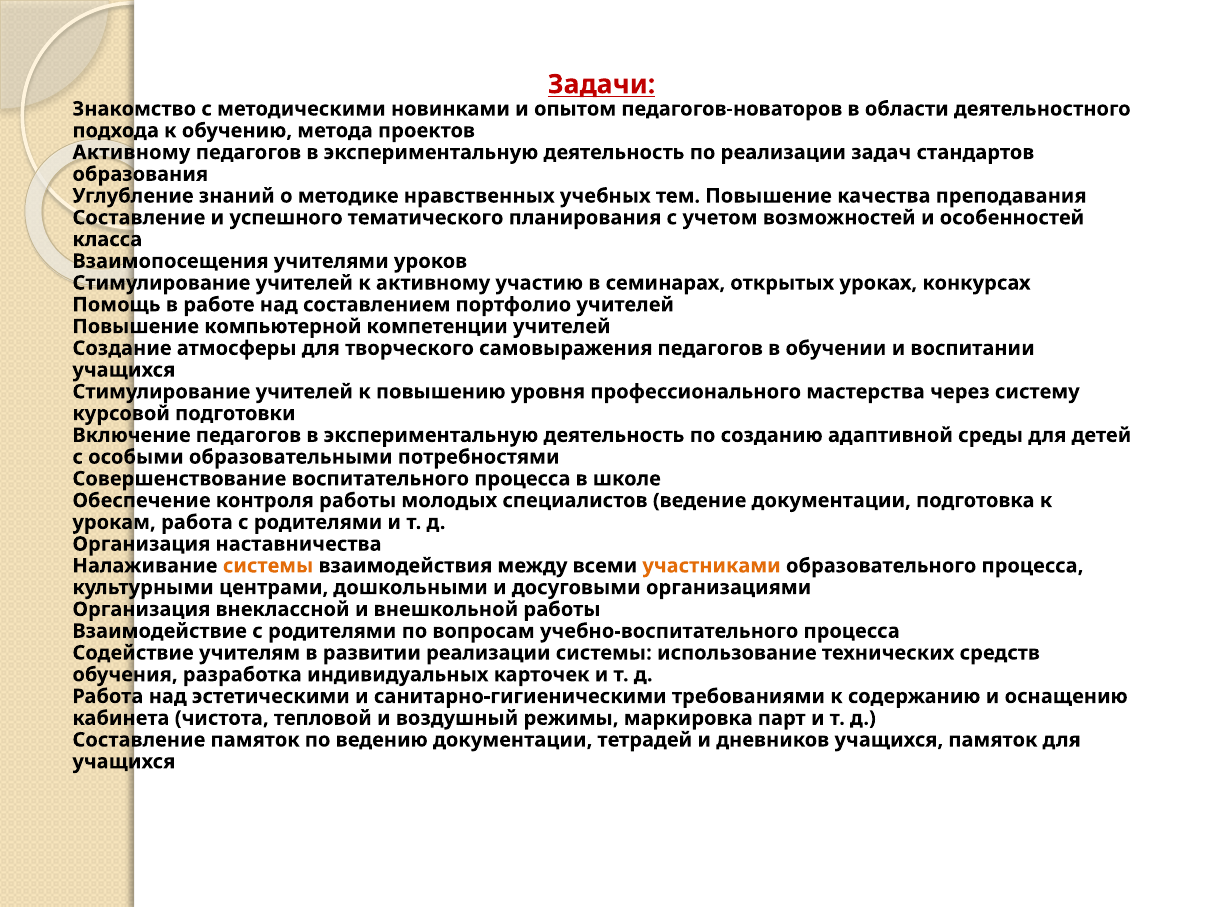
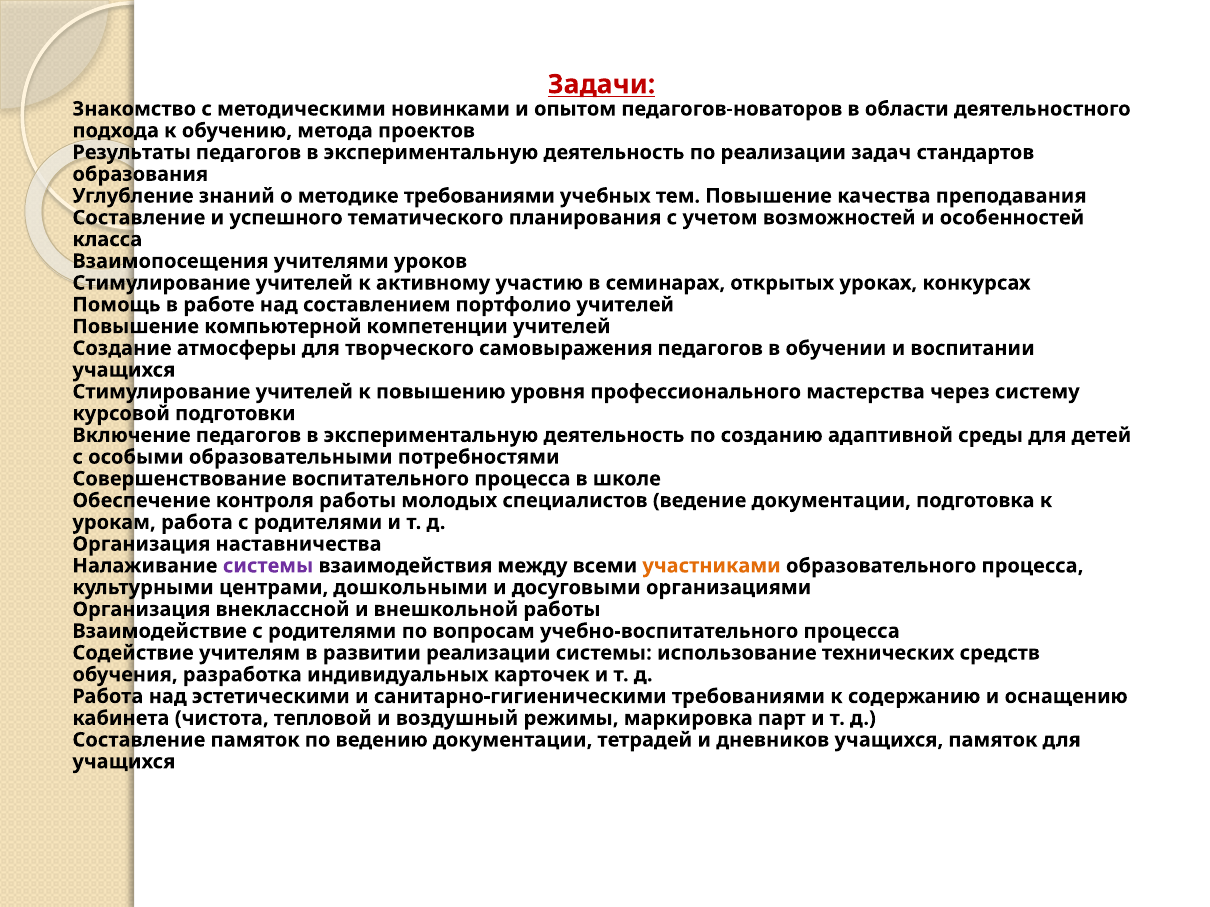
Активному at (131, 153): Активному -> Результаты
методике нравственных: нравственных -> требованиями
системы at (268, 566) colour: orange -> purple
